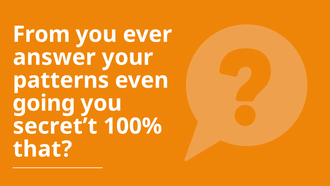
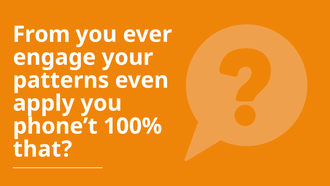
answer: answer -> engage
going: going -> apply
secret’t: secret’t -> phone’t
